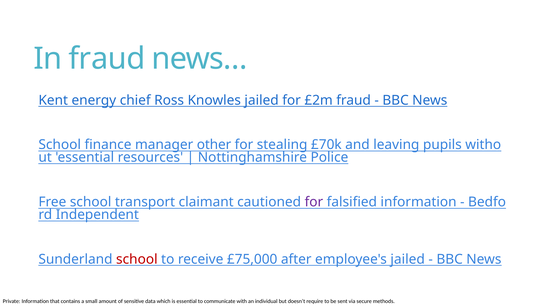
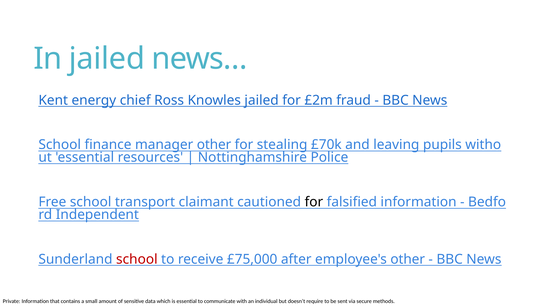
In fraud: fraud -> jailed
for at (314, 202) colour: purple -> black
employee's jailed: jailed -> other
